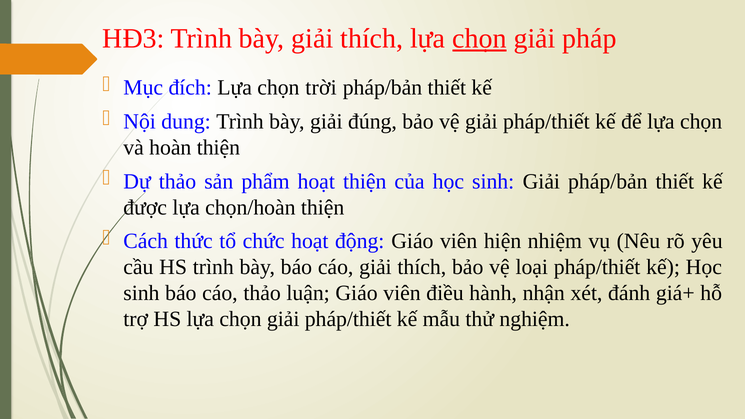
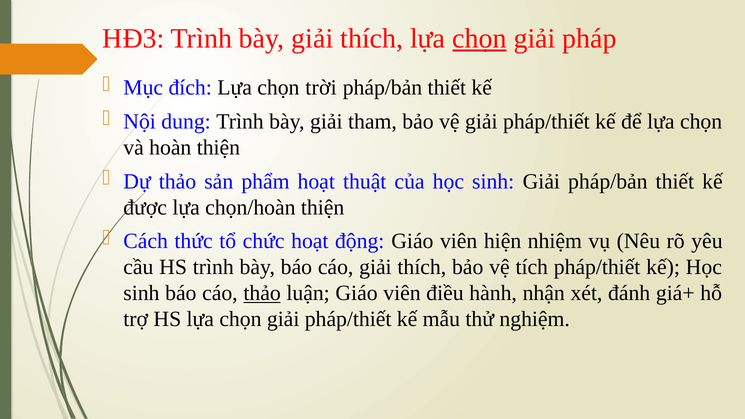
đúng: đúng -> tham
hoạt thiện: thiện -> thuật
loại: loại -> tích
thảo at (262, 293) underline: none -> present
